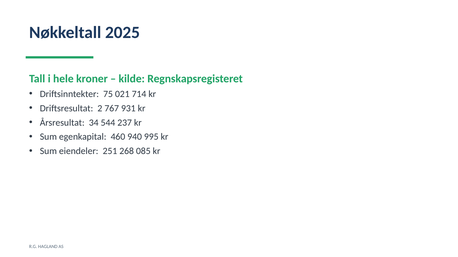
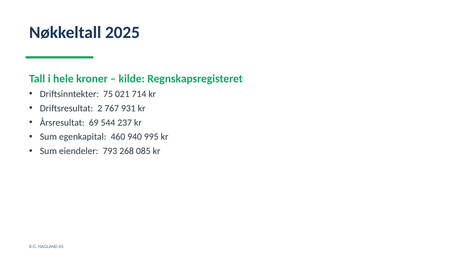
34: 34 -> 69
251: 251 -> 793
